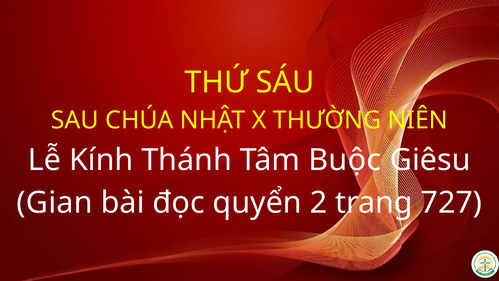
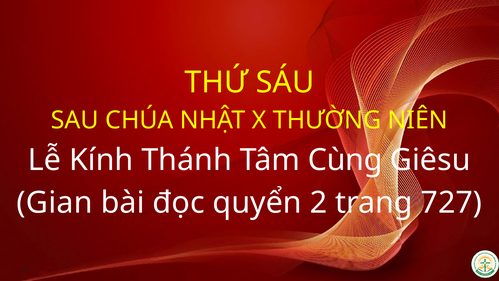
Buộc: Buộc -> Cùng
